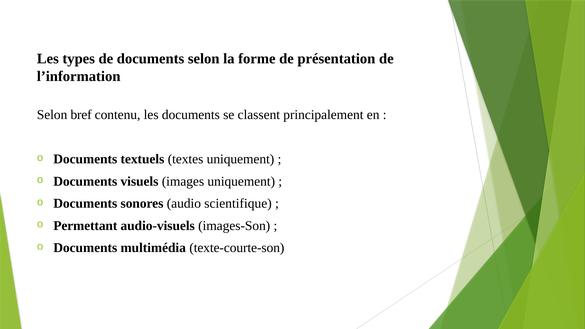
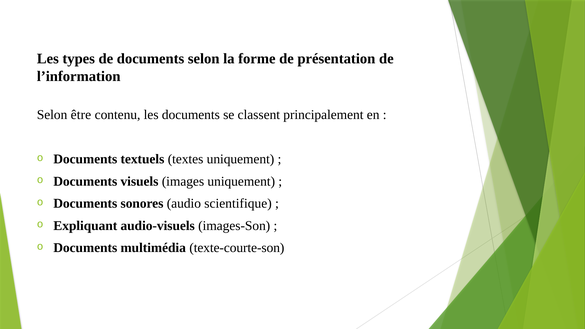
bref: bref -> être
Permettant: Permettant -> Expliquant
